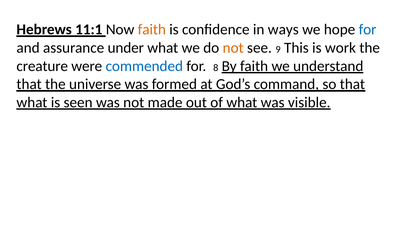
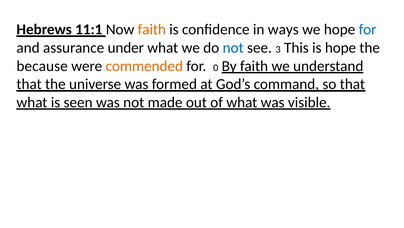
not at (233, 48) colour: orange -> blue
9: 9 -> 3
is work: work -> hope
creature: creature -> because
commended colour: blue -> orange
8: 8 -> 0
